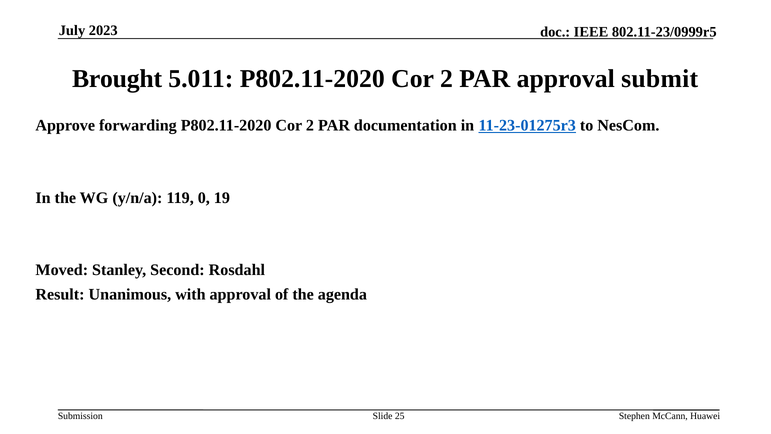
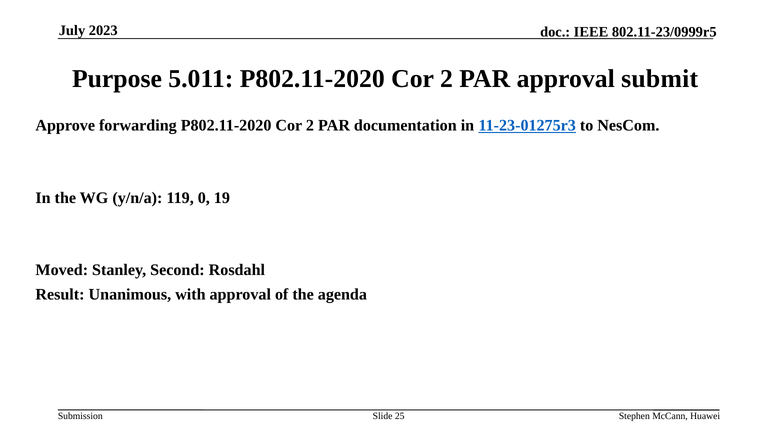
Brought: Brought -> Purpose
